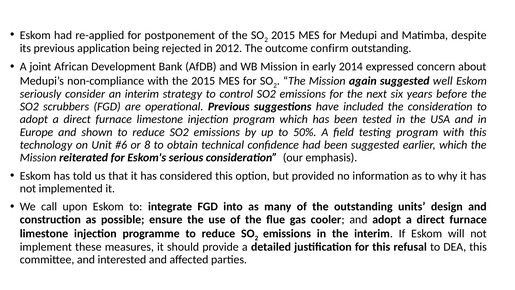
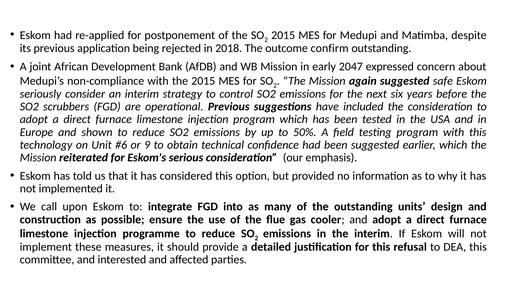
2012: 2012 -> 2018
2014: 2014 -> 2047
well: well -> safe
8: 8 -> 9
